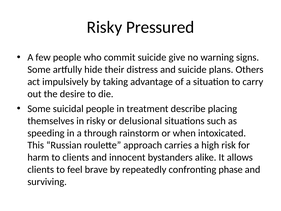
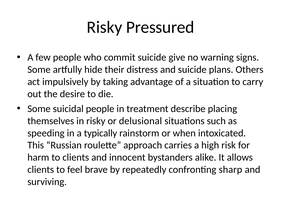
through: through -> typically
phase: phase -> sharp
